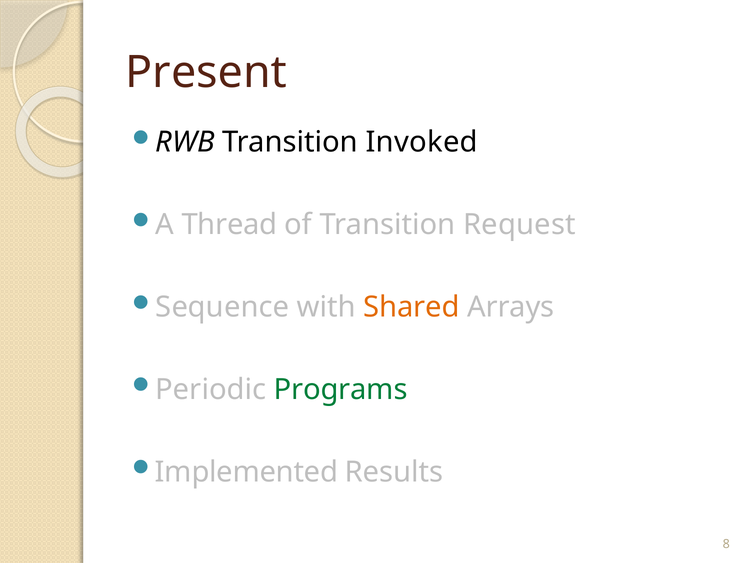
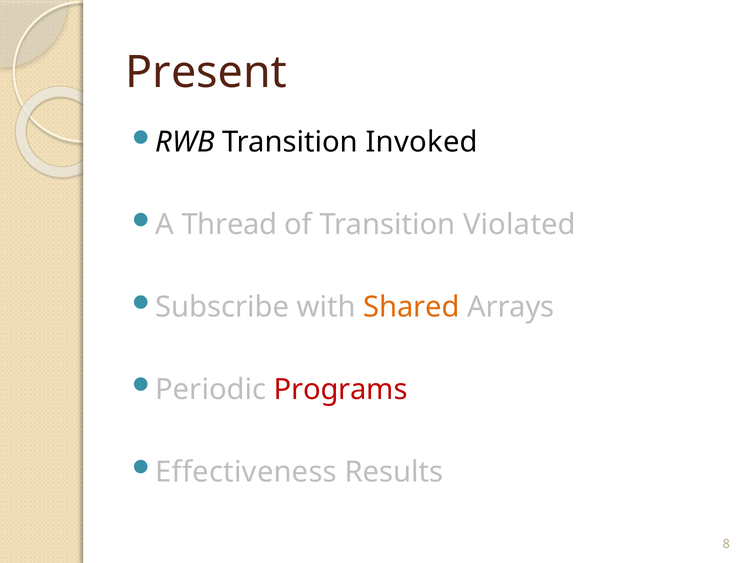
Request: Request -> Violated
Sequence: Sequence -> Subscribe
Programs colour: green -> red
Implemented: Implemented -> Effectiveness
